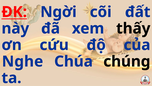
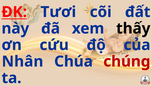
Ngời: Ngời -> Tươi
Nghe: Nghe -> Nhân
chúng colour: black -> red
